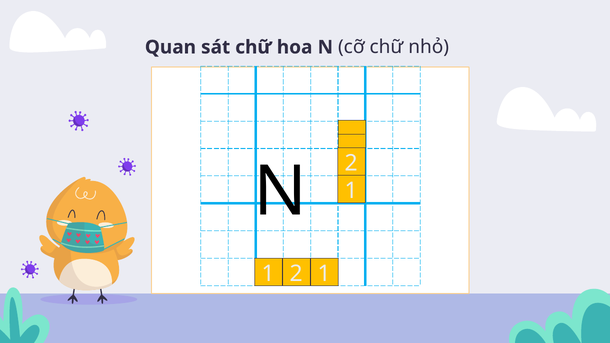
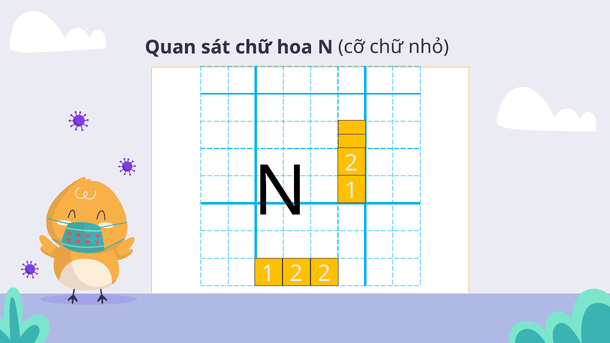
1 at (324, 274): 1 -> 2
